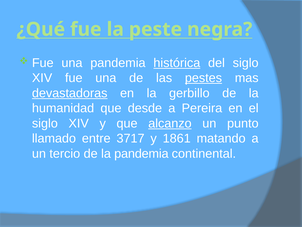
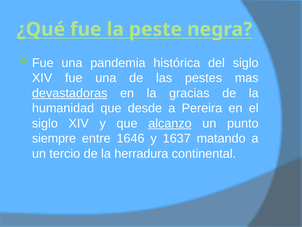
histórica underline: present -> none
pestes underline: present -> none
gerbillo: gerbillo -> gracias
llamado: llamado -> siempre
3717: 3717 -> 1646
1861: 1861 -> 1637
la pandemia: pandemia -> herradura
